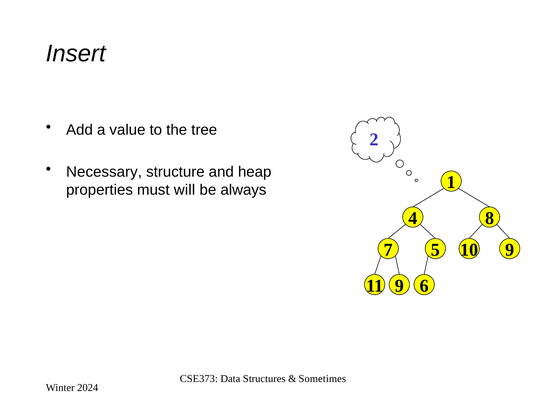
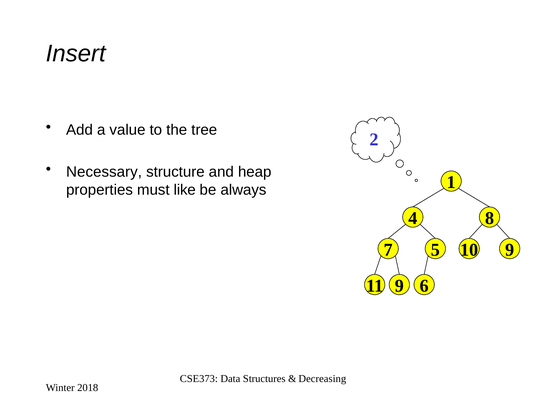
will: will -> like
Sometimes: Sometimes -> Decreasing
2024: 2024 -> 2018
